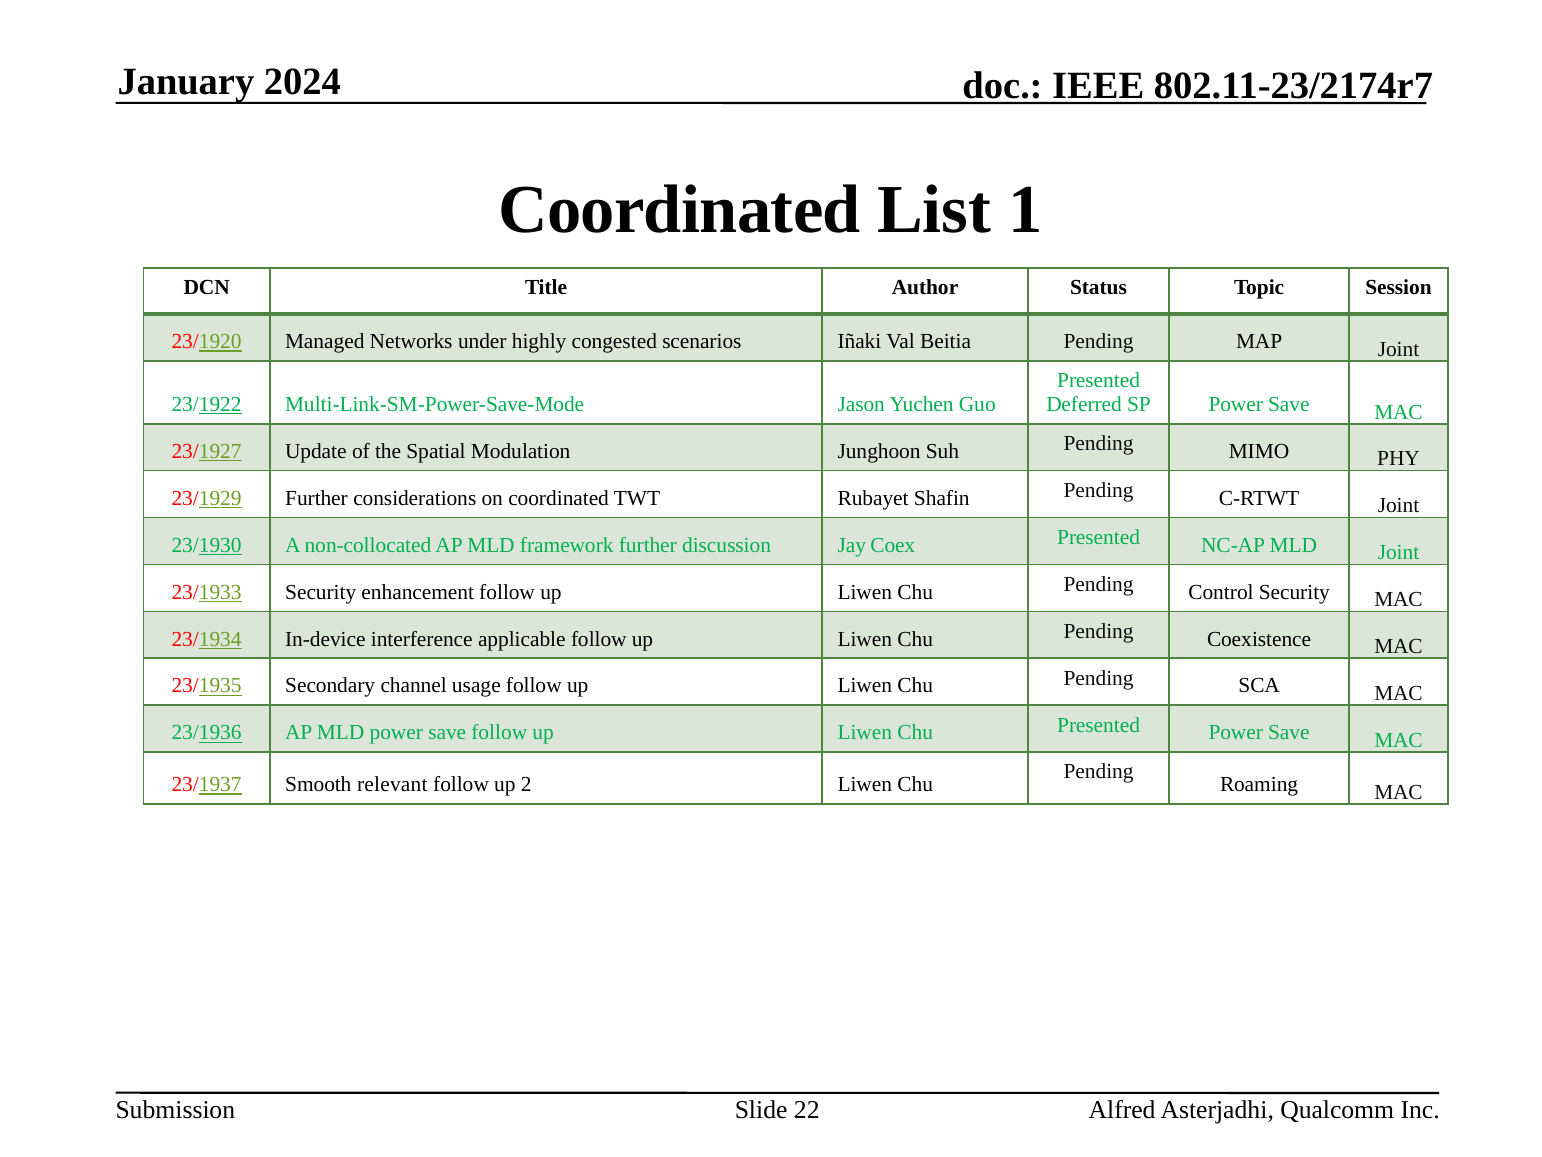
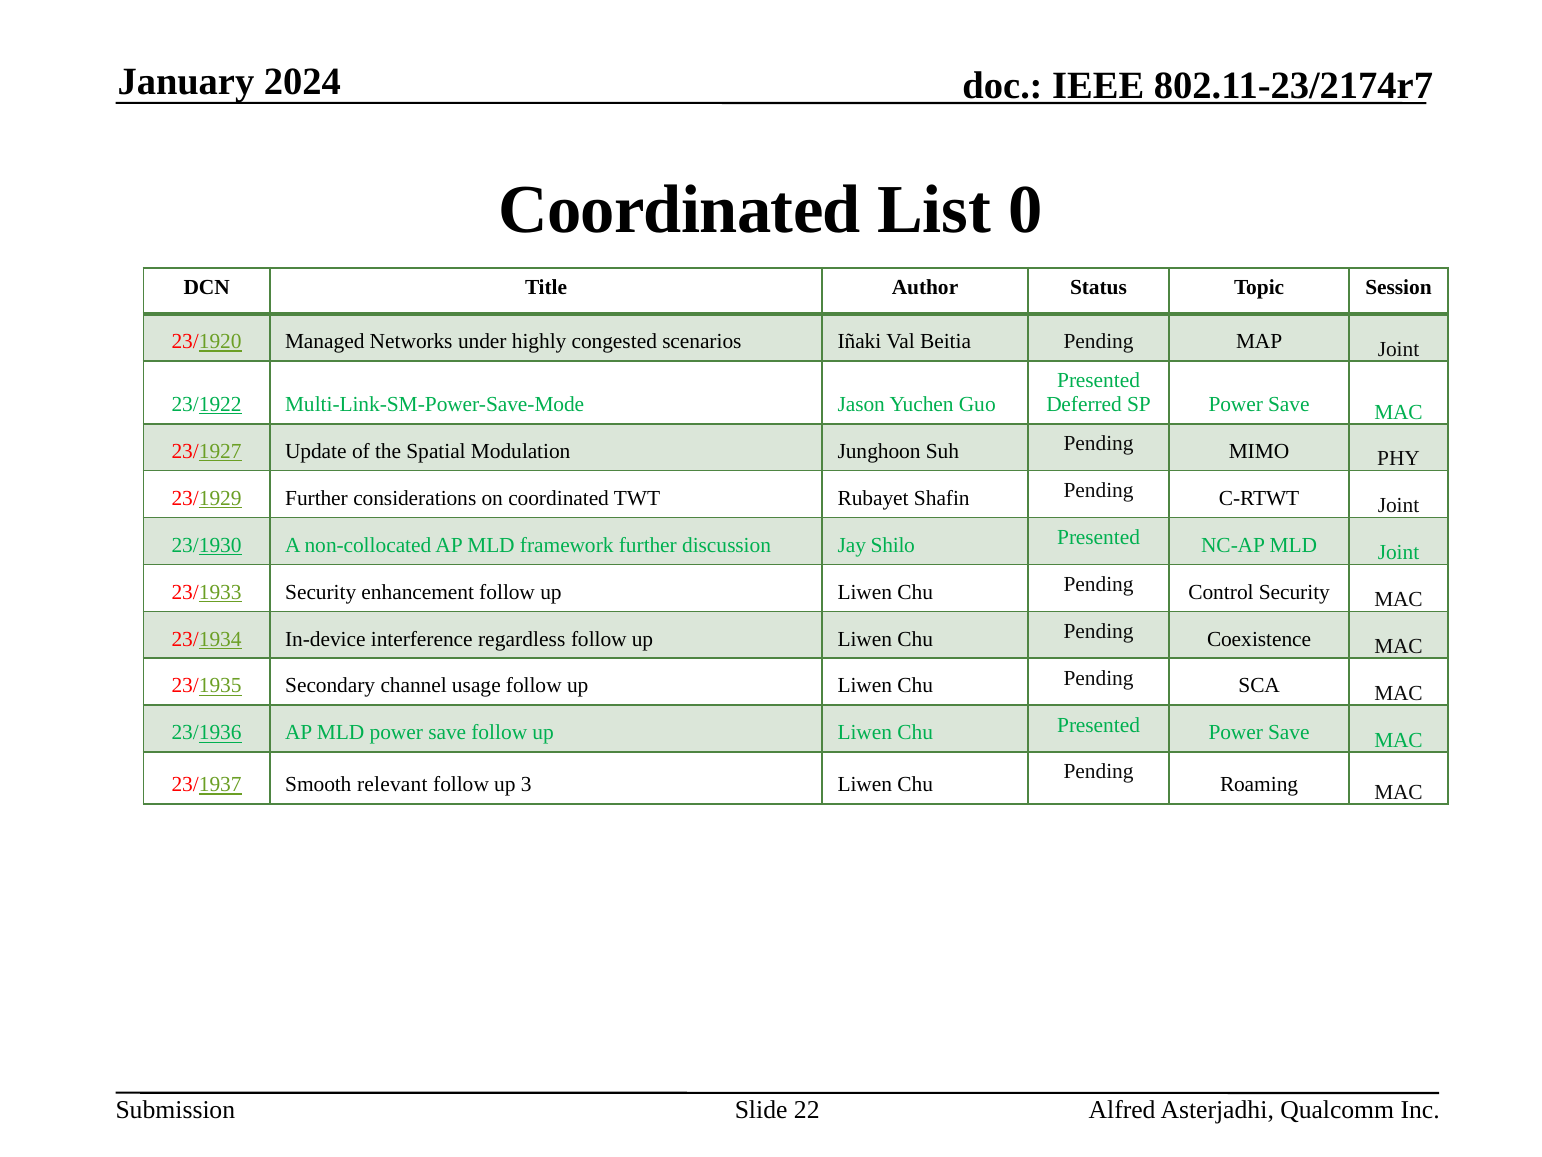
1: 1 -> 0
Coex: Coex -> Shilo
applicable: applicable -> regardless
2: 2 -> 3
